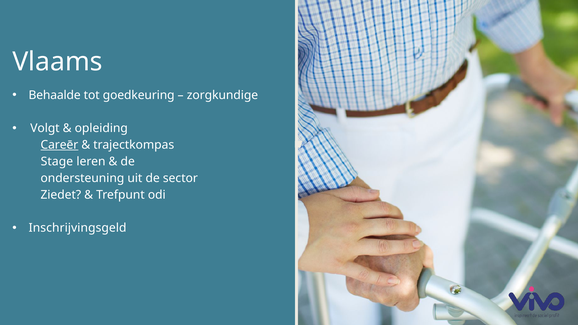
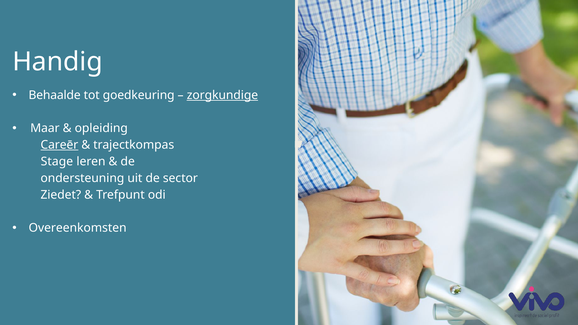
Vlaams: Vlaams -> Handig
zorgkundige underline: none -> present
Volgt: Volgt -> Maar
Inschrijvingsgeld: Inschrijvingsgeld -> Overeenkomsten
